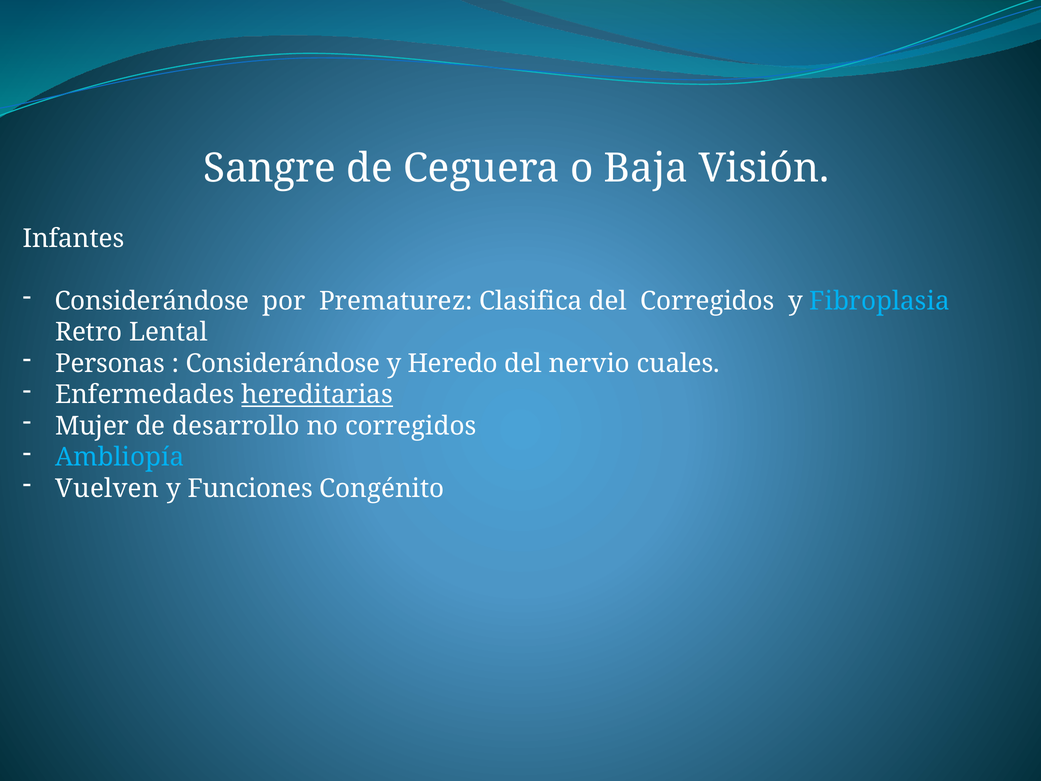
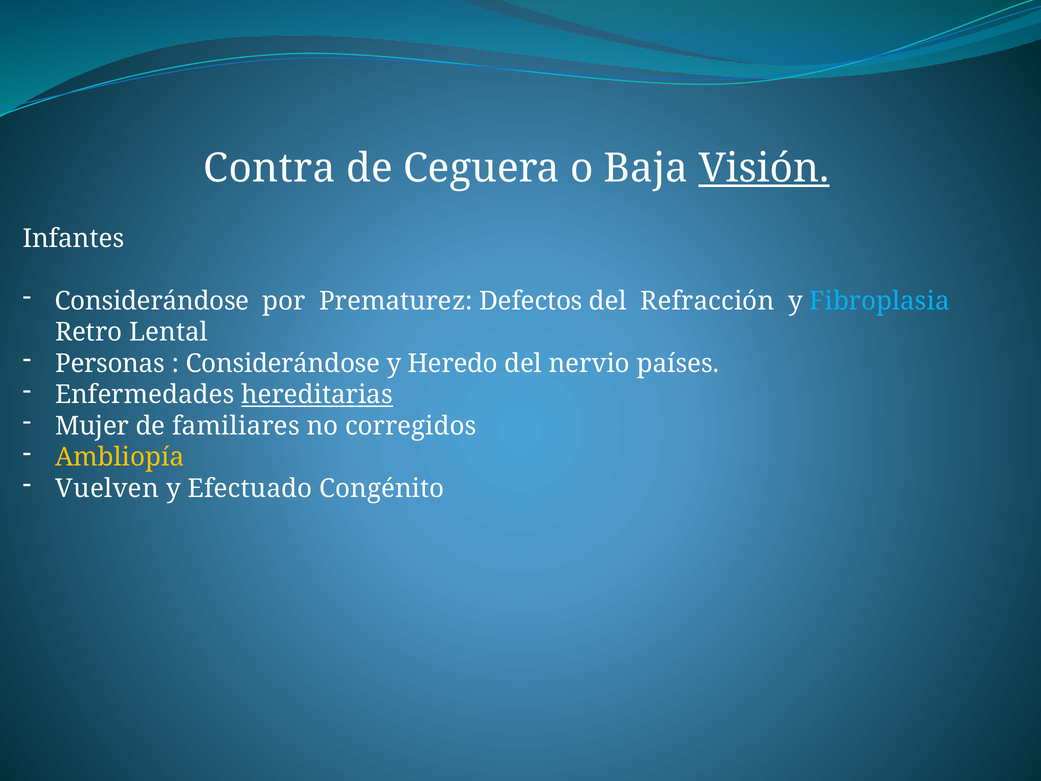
Sangre: Sangre -> Contra
Visión underline: none -> present
Clasifica: Clasifica -> Defectos
del Corregidos: Corregidos -> Refracción
cuales: cuales -> países
desarrollo: desarrollo -> familiares
Ambliopía colour: light blue -> yellow
Funciones: Funciones -> Efectuado
